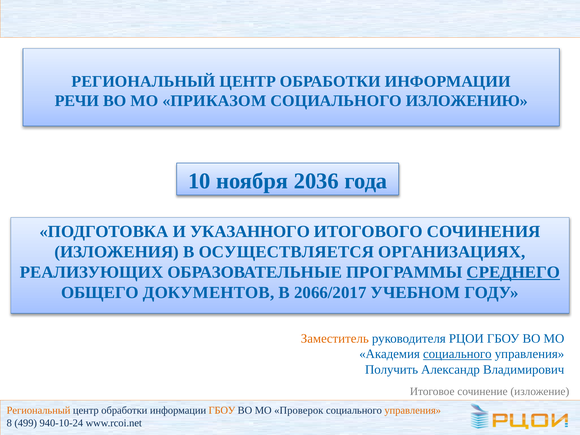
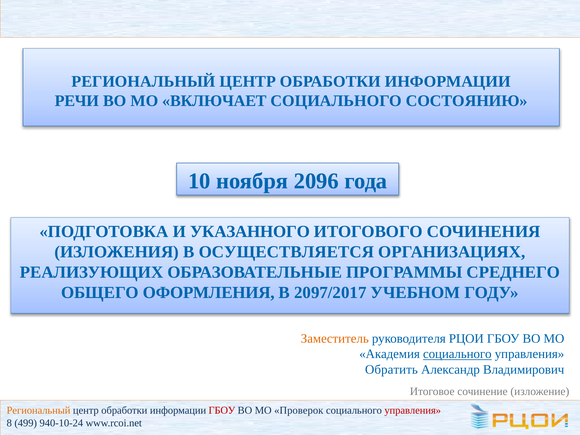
ПРИКАЗОМ: ПРИКАЗОМ -> ВКЛЮЧАЕТ
ИЗЛОЖЕНИЮ: ИЗЛОЖЕНИЮ -> СОСТОЯНИЮ
2036: 2036 -> 2096
СРЕДНЕГО underline: present -> none
ДОКУМЕНТОВ: ДОКУМЕНТОВ -> ОФОРМЛЕНИЯ
2066/2017: 2066/2017 -> 2097/2017
Получить: Получить -> Обратить
ГБОУ at (222, 411) colour: orange -> red
управления at (413, 411) colour: orange -> red
